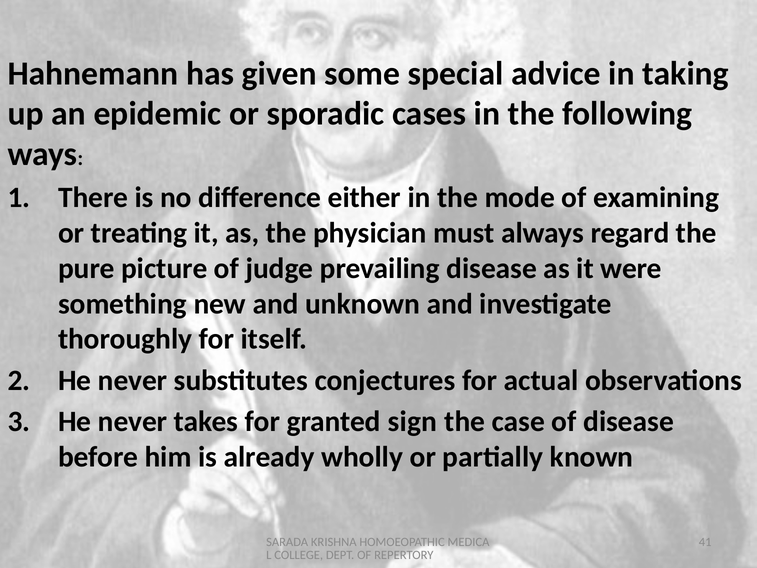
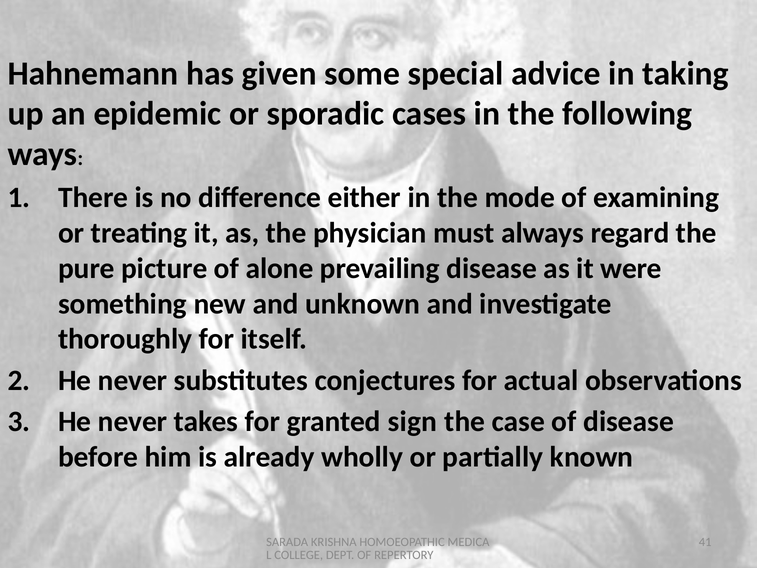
judge: judge -> alone
